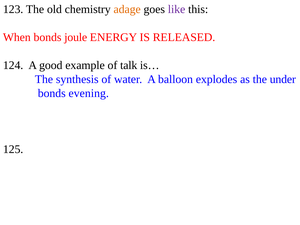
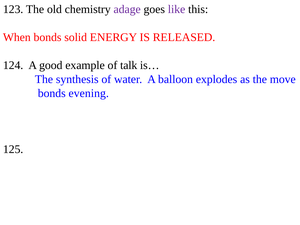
adage colour: orange -> purple
joule: joule -> solid
under: under -> move
